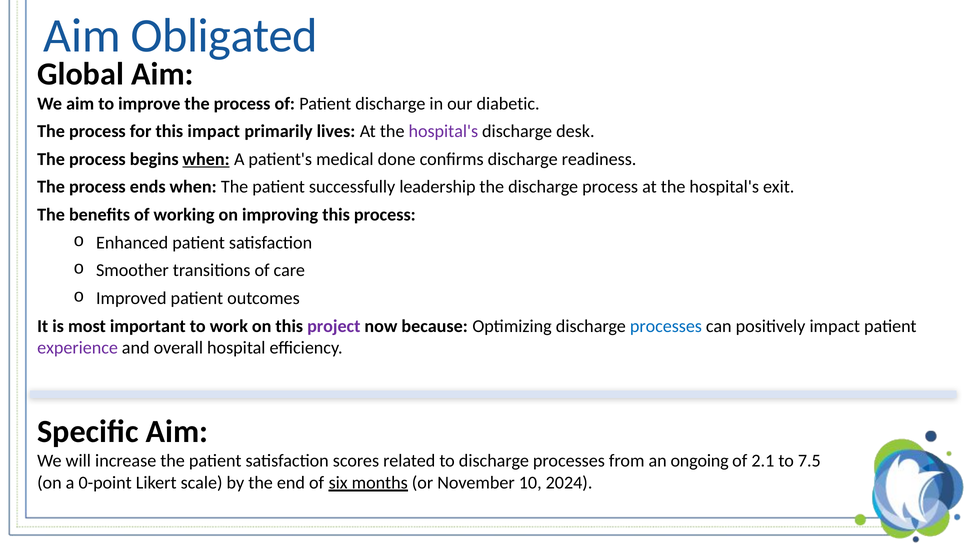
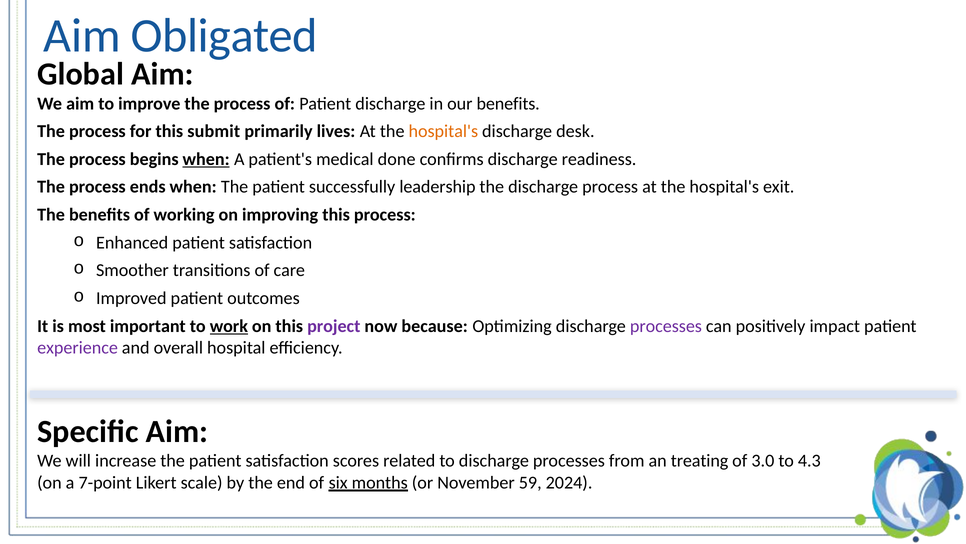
our diabetic: diabetic -> benefits
this impact: impact -> submit
hospital's at (443, 131) colour: purple -> orange
work underline: none -> present
processes at (666, 326) colour: blue -> purple
ongoing: ongoing -> treating
2.1: 2.1 -> 3.0
7.5: 7.5 -> 4.3
0-point: 0-point -> 7-point
10: 10 -> 59
